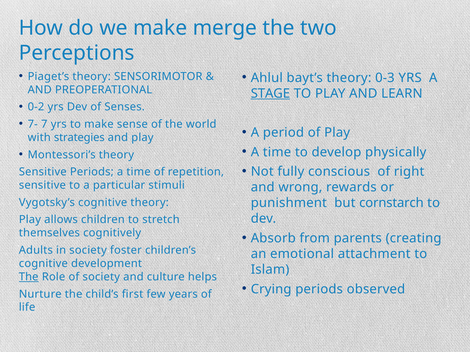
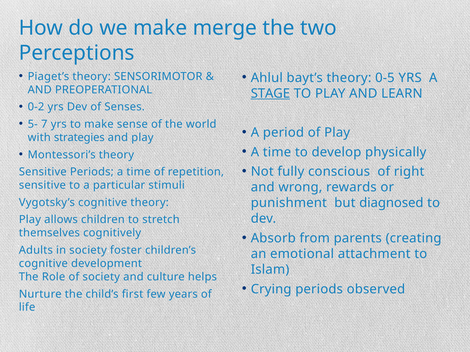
0-3: 0-3 -> 0-5
7-: 7- -> 5-
cornstarch: cornstarch -> diagnosed
The at (29, 277) underline: present -> none
